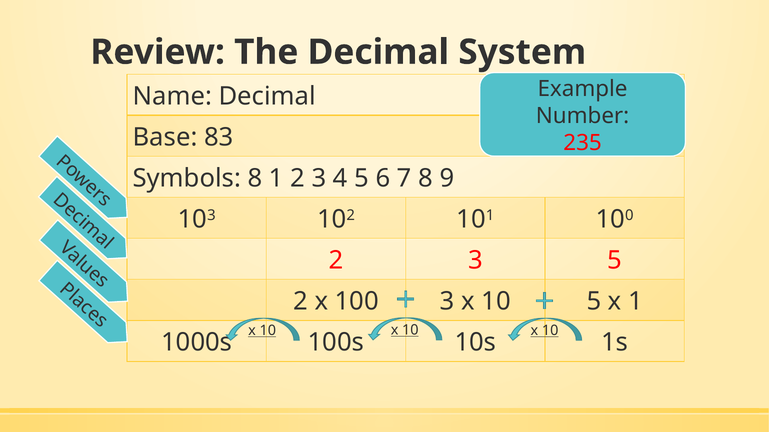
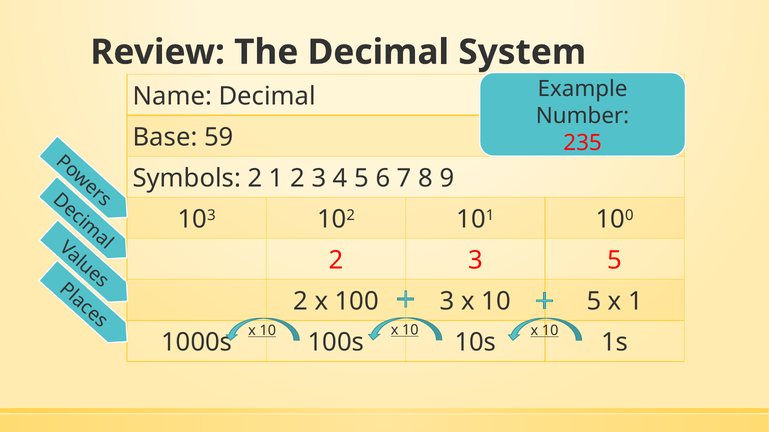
83: 83 -> 59
Symbols 8: 8 -> 2
